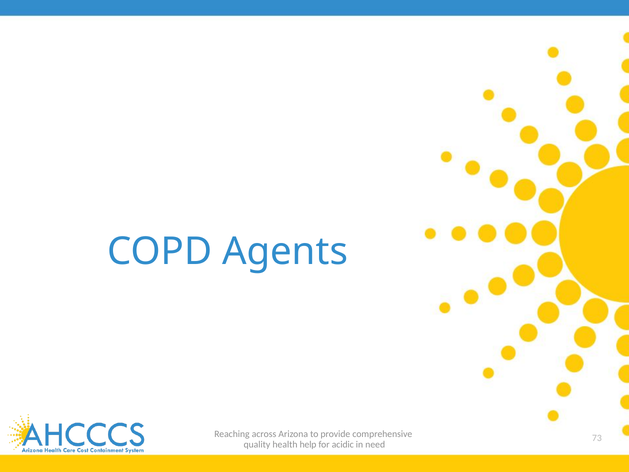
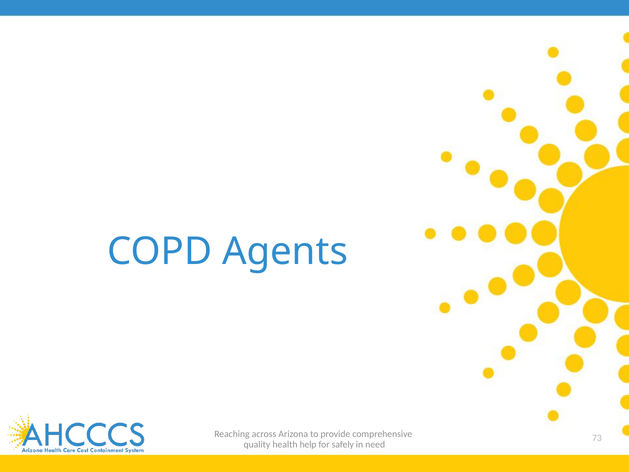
acidic: acidic -> safely
